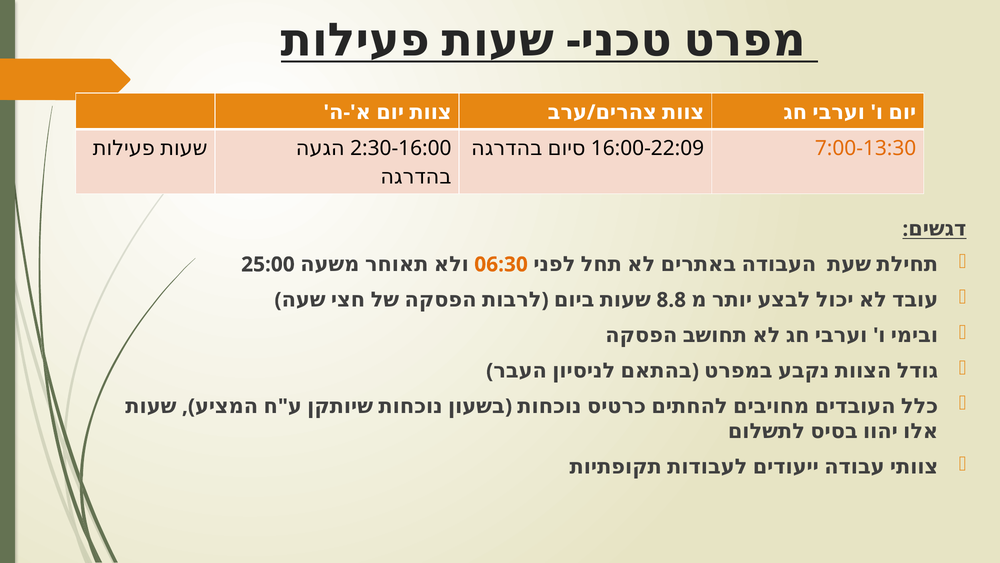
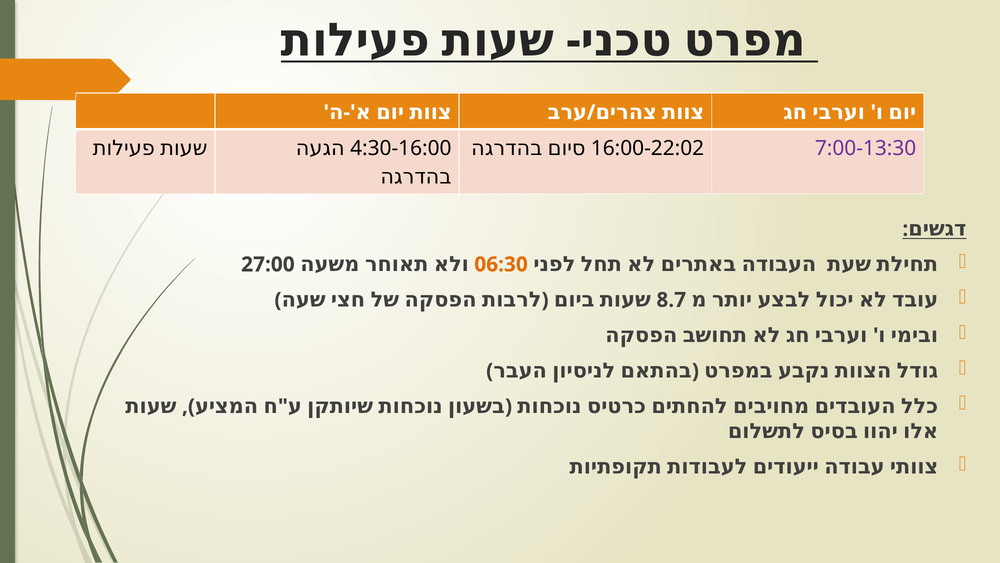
2:30-16:00: 2:30-16:00 -> 4:30-16:00
7:00-13:30 colour: orange -> purple
16:00-22:09: 16:00-22:09 -> 16:00-22:02
25:00: 25:00 -> 27:00
8.8: 8.8 -> 8.7
